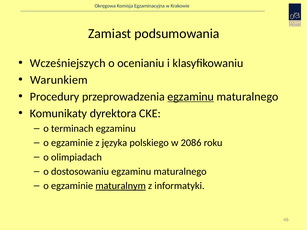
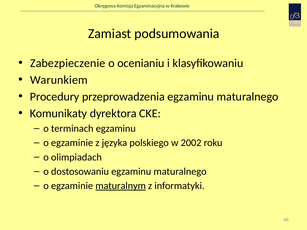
Wcześniejszych: Wcześniejszych -> Zabezpieczenie
egzaminu at (191, 97) underline: present -> none
2086: 2086 -> 2002
